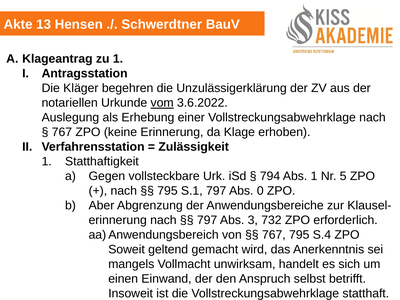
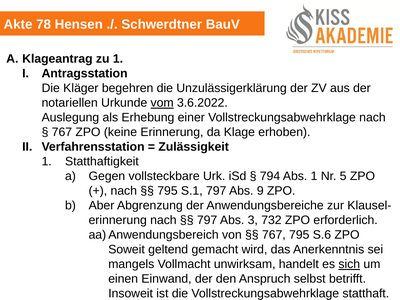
13: 13 -> 78
0: 0 -> 9
S.4: S.4 -> S.6
sich underline: none -> present
